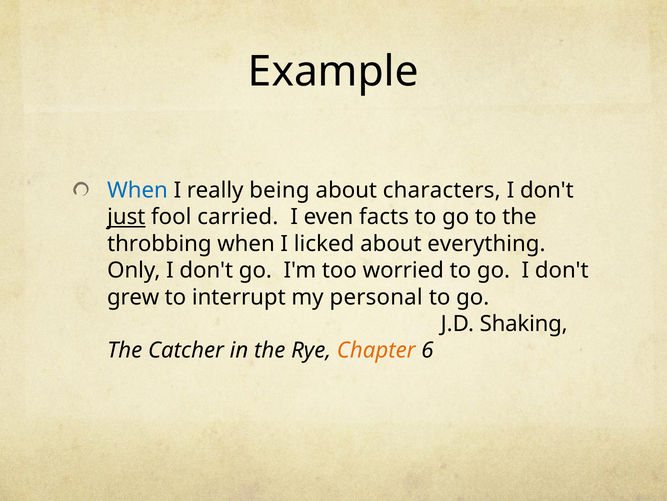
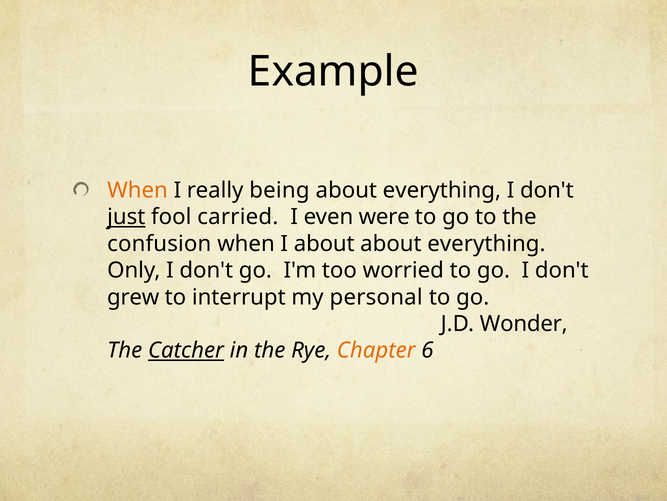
When at (138, 190) colour: blue -> orange
characters at (442, 190): characters -> everything
facts: facts -> were
throbbing: throbbing -> confusion
I licked: licked -> about
Shaking: Shaking -> Wonder
Catcher underline: none -> present
